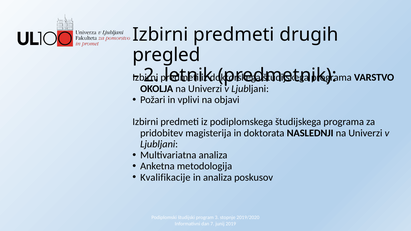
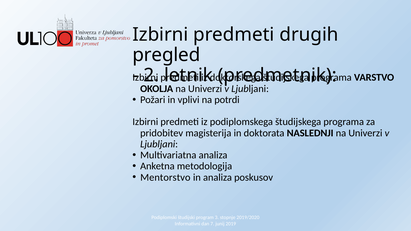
objavi: objavi -> potrdi
Kvalifikacije: Kvalifikacije -> Mentorstvo
